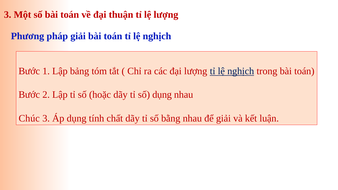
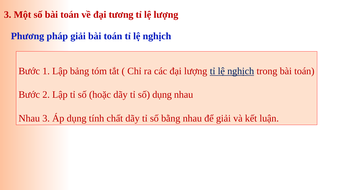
thuận: thuận -> tương
Chúc at (29, 118): Chúc -> Nhau
